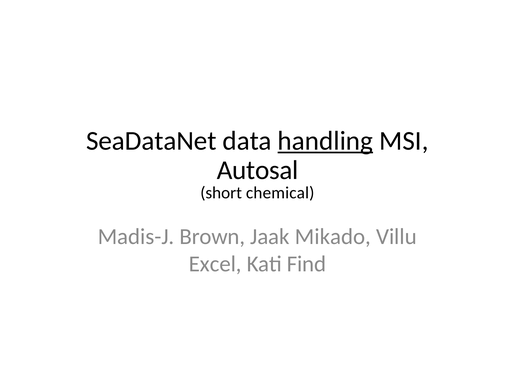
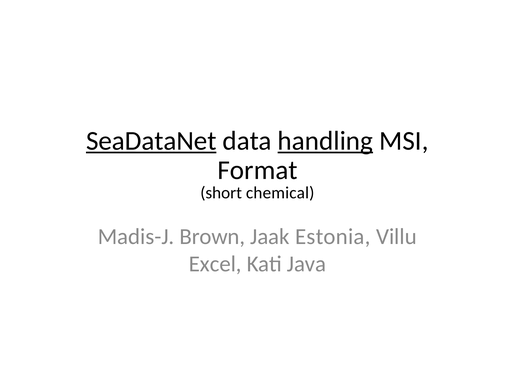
SeaDataNet underline: none -> present
Autosal: Autosal -> Format
Mikado: Mikado -> Estonia
Find: Find -> Java
